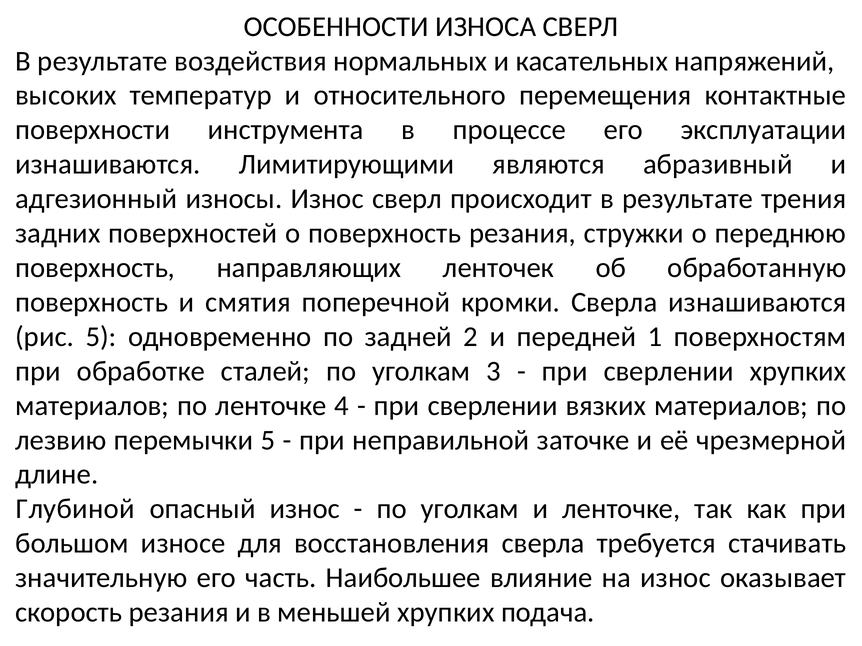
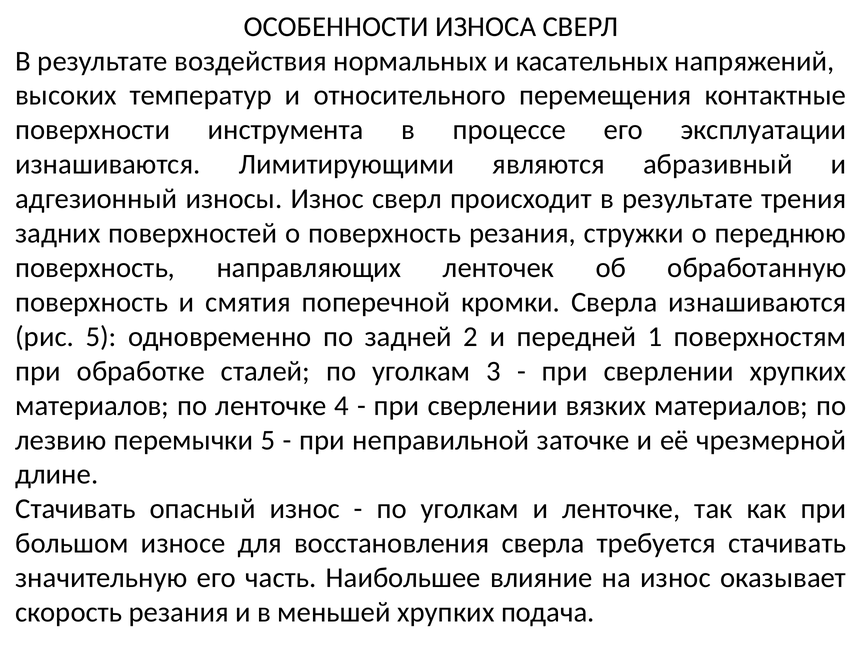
Глубиной at (75, 509): Глубиной -> Стачивать
